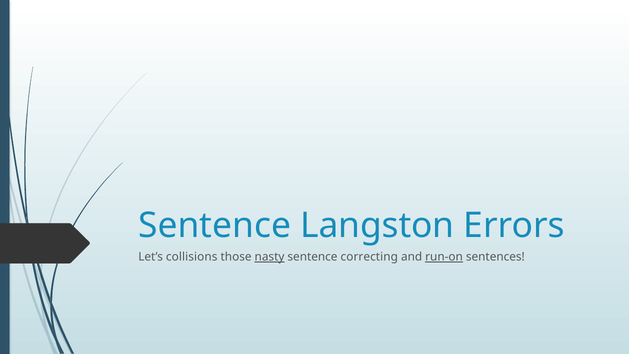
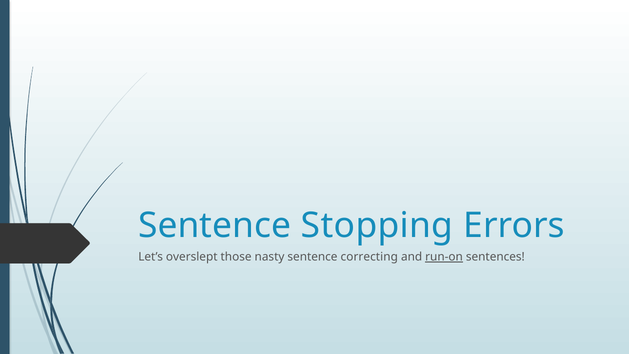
Langston: Langston -> Stopping
collisions: collisions -> overslept
nasty underline: present -> none
